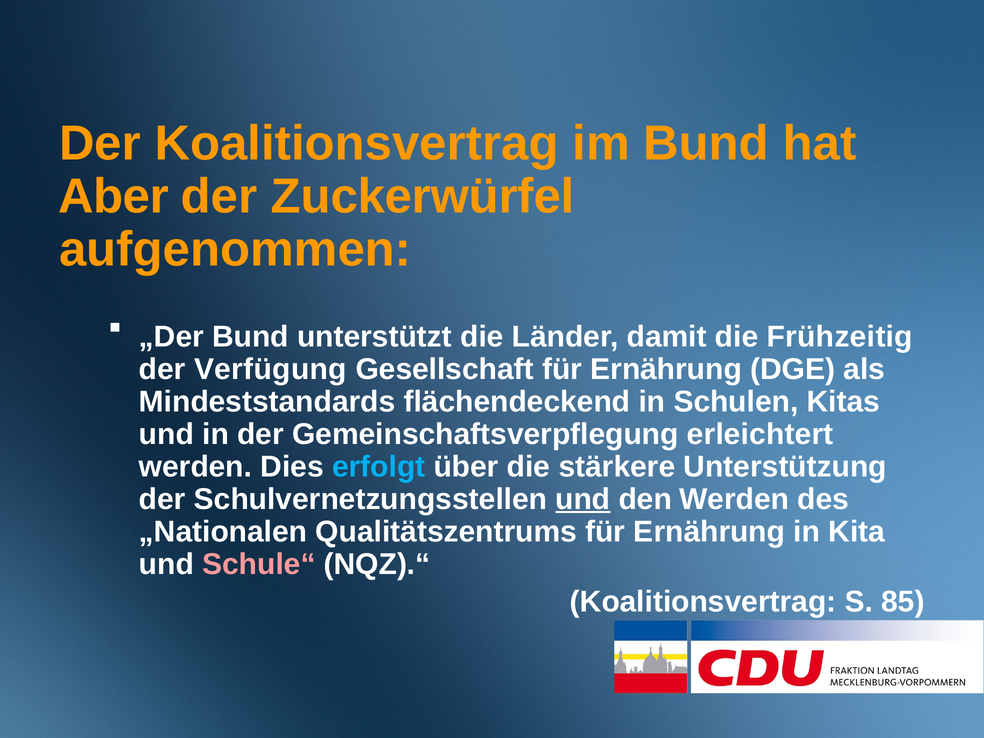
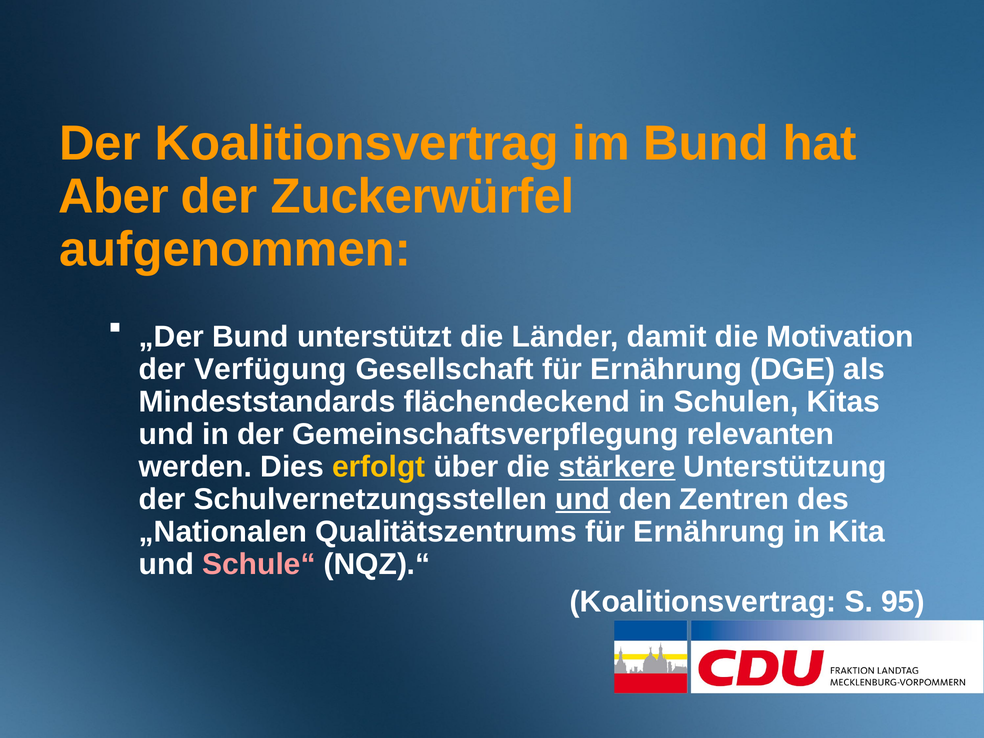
Frühzeitig: Frühzeitig -> Motivation
erleichtert: erleichtert -> relevanten
erfolgt colour: light blue -> yellow
stärkere underline: none -> present
den Werden: Werden -> Zentren
85: 85 -> 95
